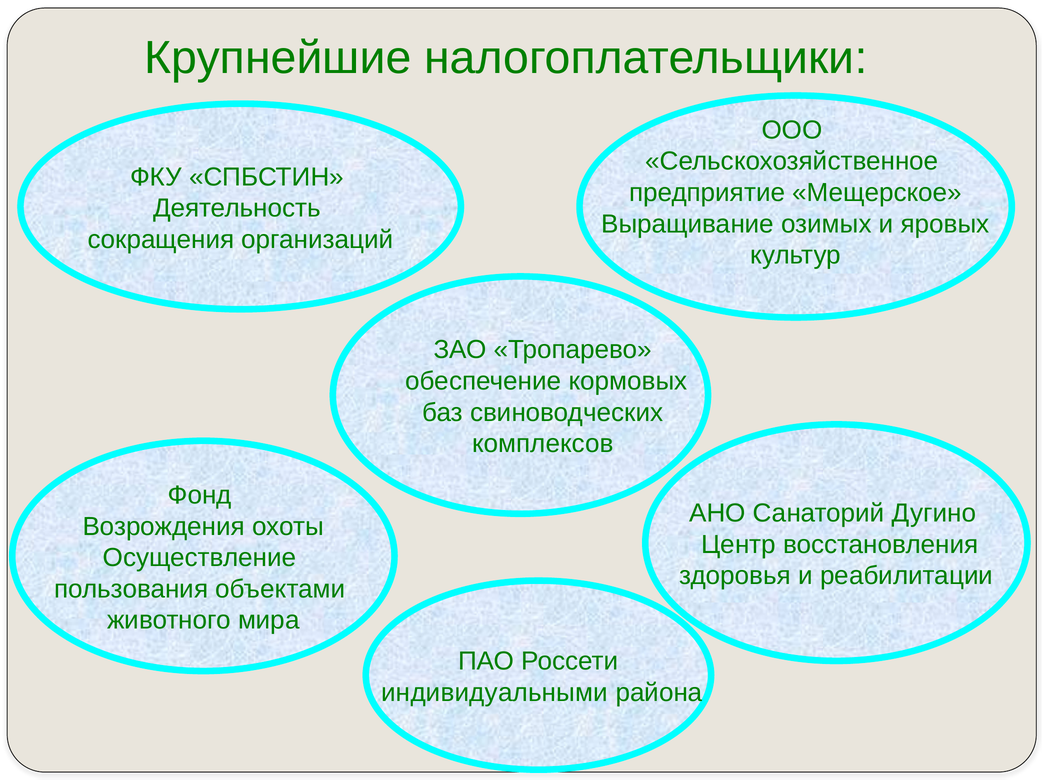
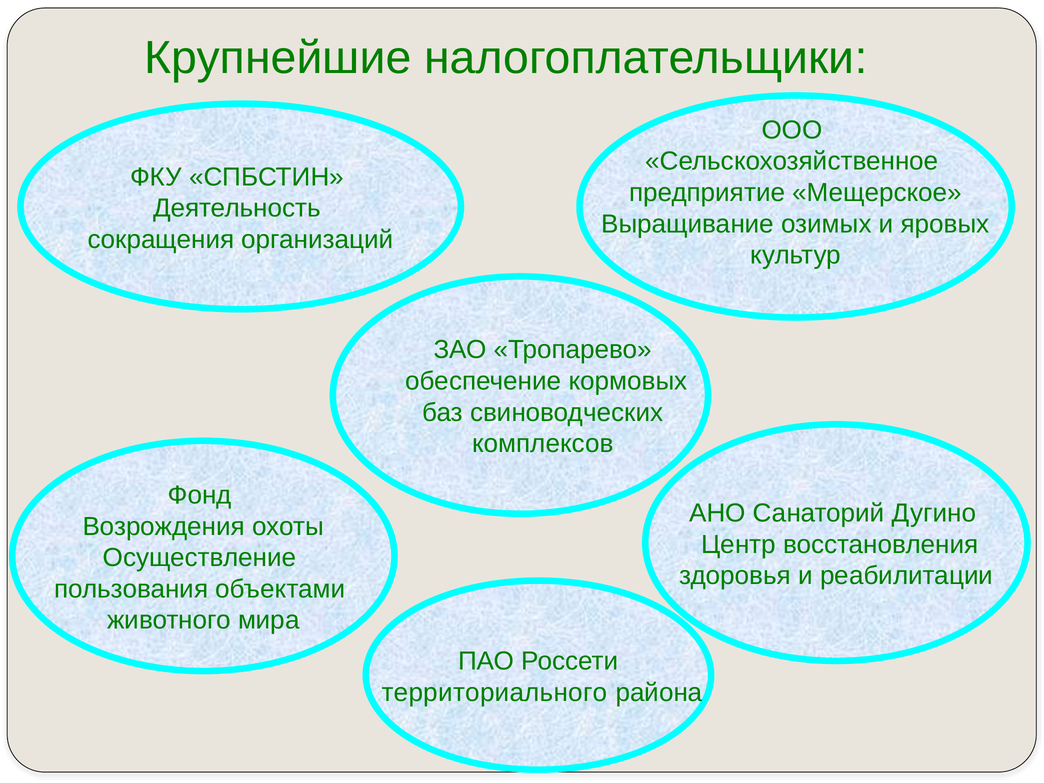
индивидуальными: индивидуальными -> территориального
